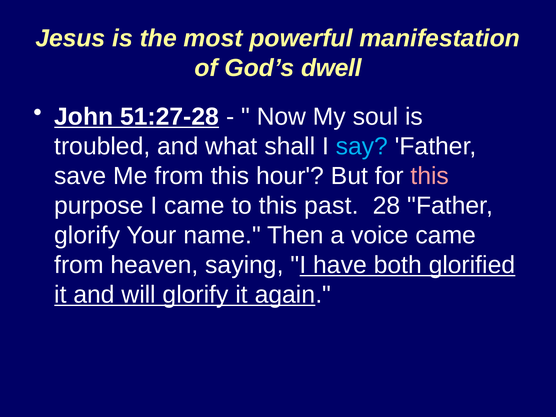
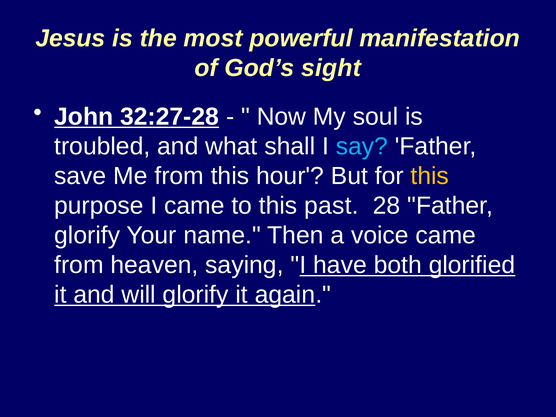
dwell: dwell -> sight
51:27-28: 51:27-28 -> 32:27-28
this at (430, 176) colour: pink -> yellow
